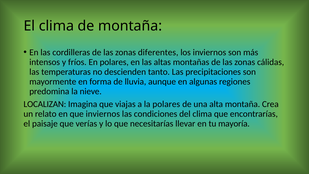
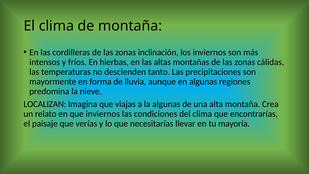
diferentes: diferentes -> inclinación
En polares: polares -> hierbas
la polares: polares -> algunas
